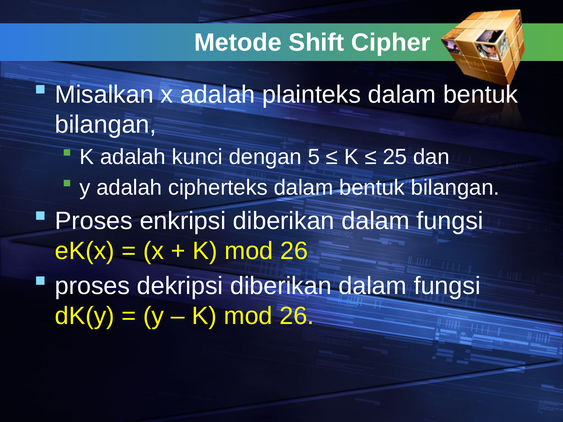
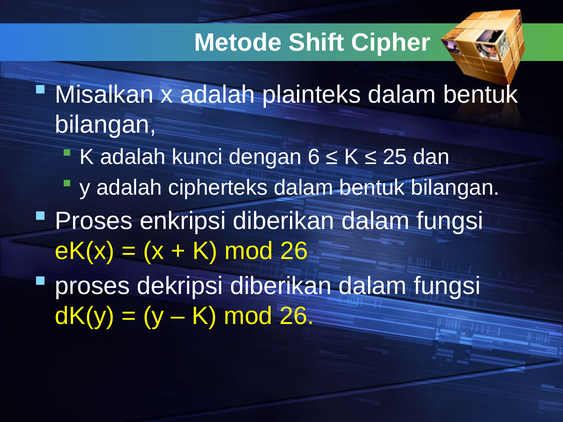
5: 5 -> 6
